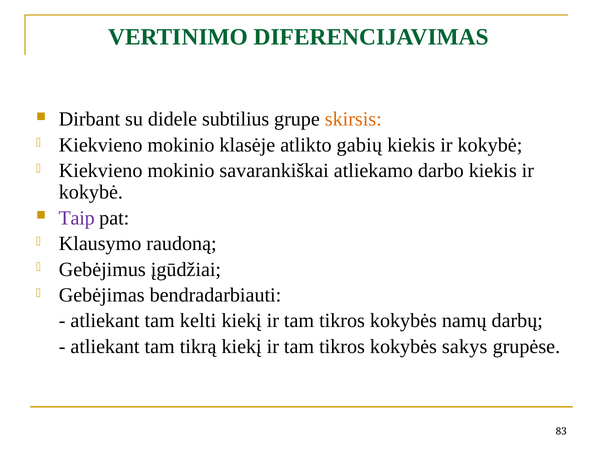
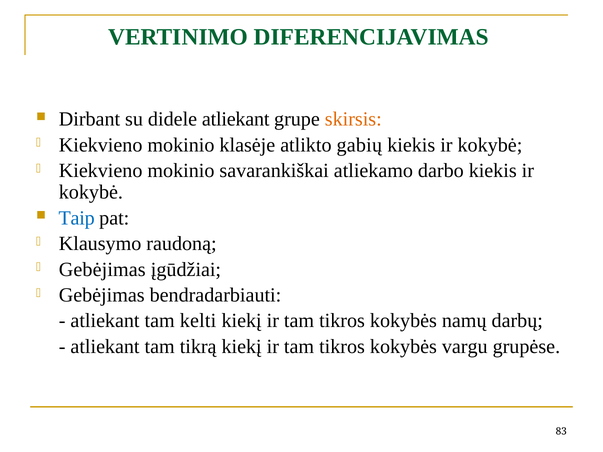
didele subtilius: subtilius -> atliekant
Taip colour: purple -> blue
Gebėjimus at (102, 270): Gebėjimus -> Gebėjimas
sakys: sakys -> vargu
